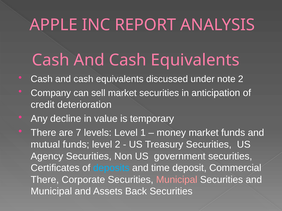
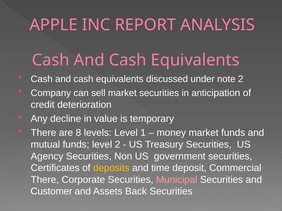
7: 7 -> 8
deposits colour: light blue -> yellow
Municipal at (51, 192): Municipal -> Customer
